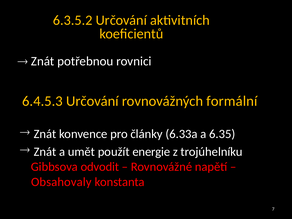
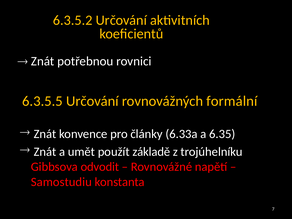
6.4.5.3: 6.4.5.3 -> 6.3.5.5
energie: energie -> základě
Obsahovaly: Obsahovaly -> Samostudiu
